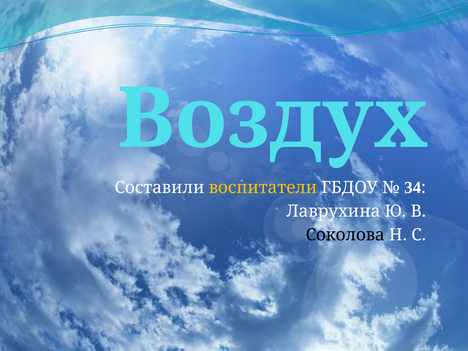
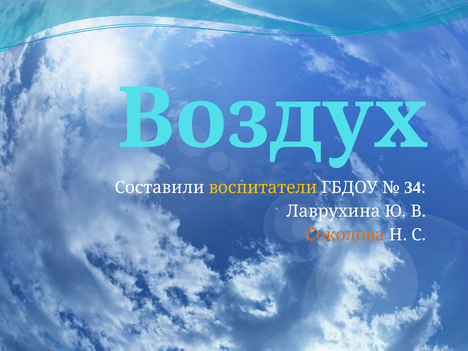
Соколова colour: black -> orange
